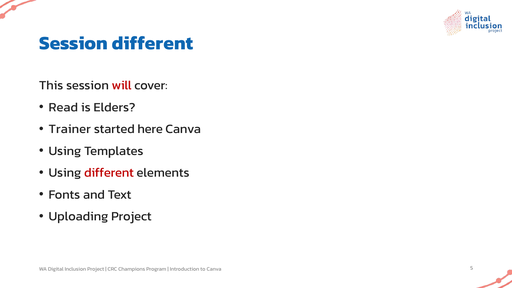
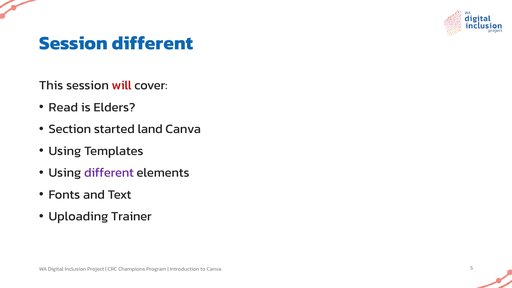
Trainer: Trainer -> Section
here: here -> land
different at (109, 173) colour: red -> purple
Uploading Project: Project -> Trainer
